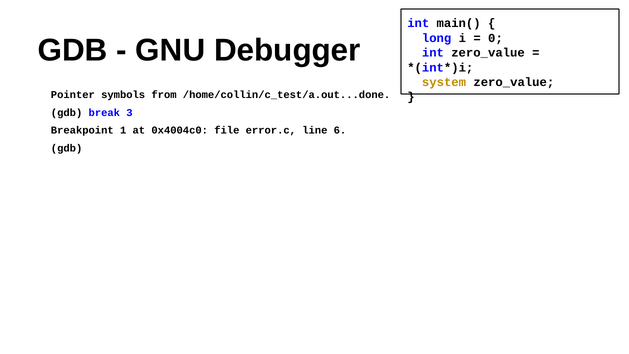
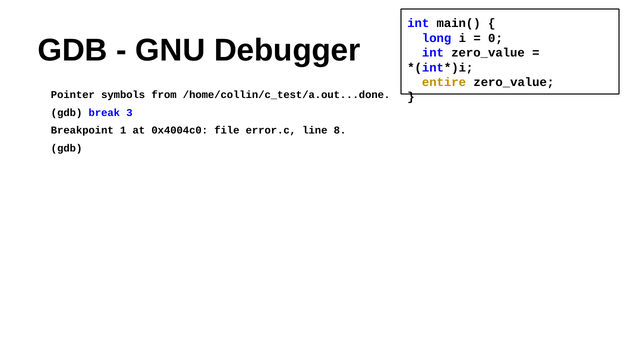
system: system -> entire
6: 6 -> 8
